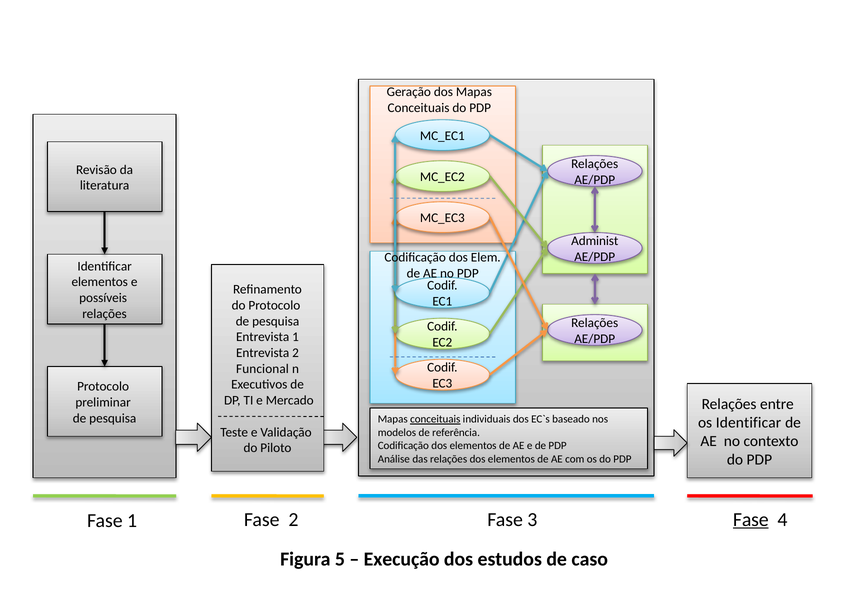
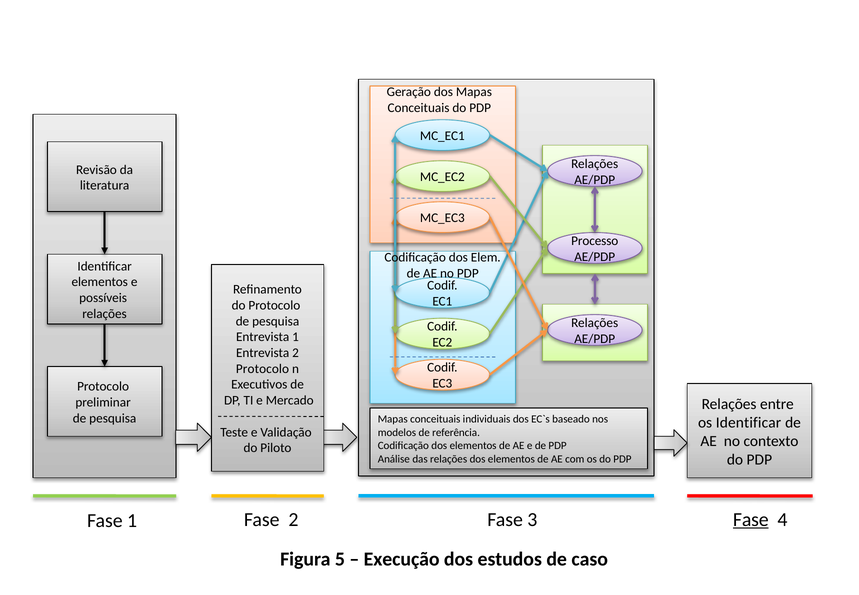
Administ: Administ -> Processo
Funcional at (262, 369): Funcional -> Protocolo
conceituais at (435, 419) underline: present -> none
